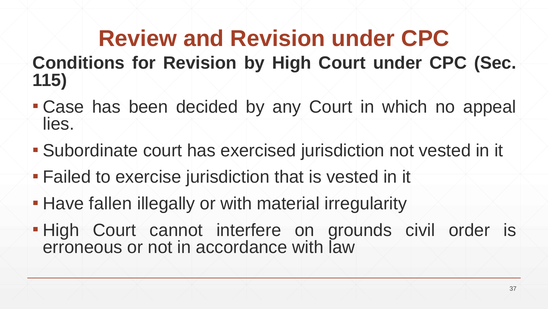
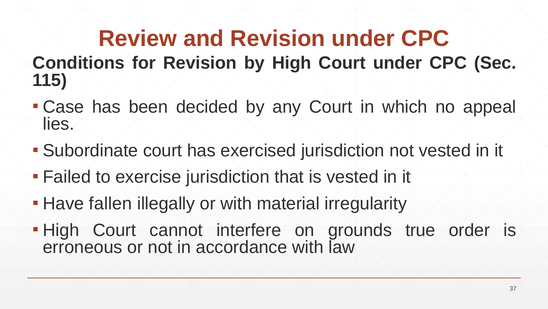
civil: civil -> true
